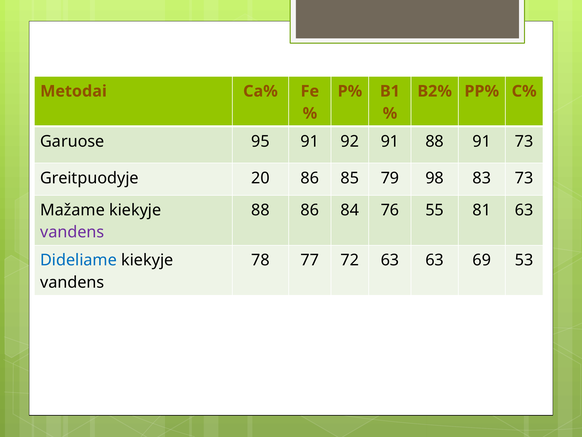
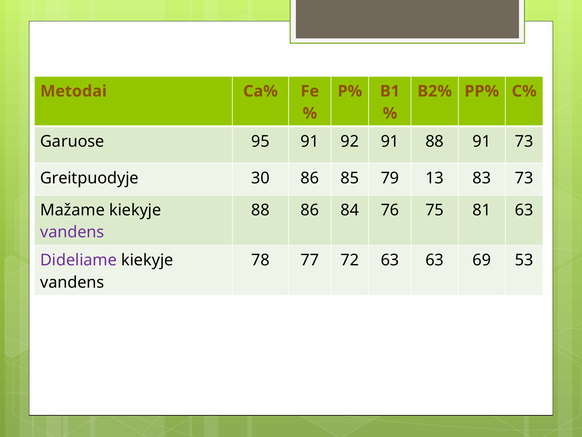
20: 20 -> 30
98: 98 -> 13
55: 55 -> 75
Dideliame colour: blue -> purple
